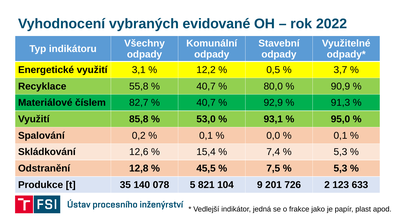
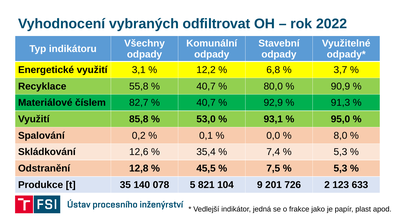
evidované: evidované -> odfiltrovat
0,5: 0,5 -> 6,8
0,1 at (340, 136): 0,1 -> 8,0
15,4: 15,4 -> 35,4
